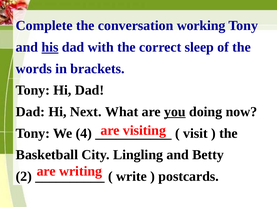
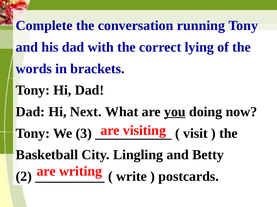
working: working -> running
his underline: present -> none
sleep: sleep -> lying
4: 4 -> 3
